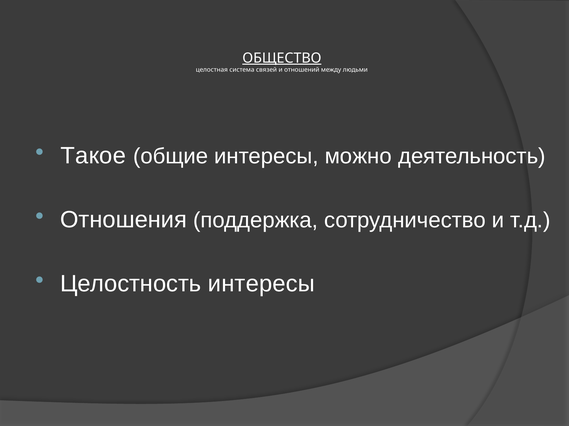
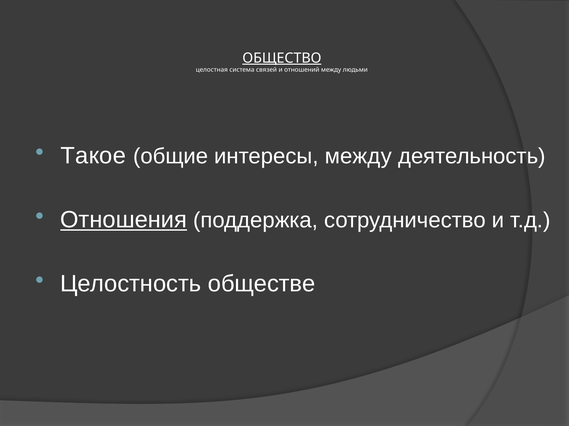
интересы можно: можно -> между
Отношения underline: none -> present
Целостность интересы: интересы -> обществе
